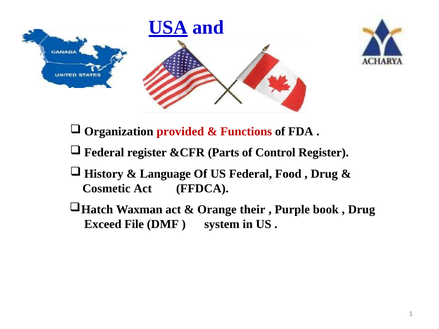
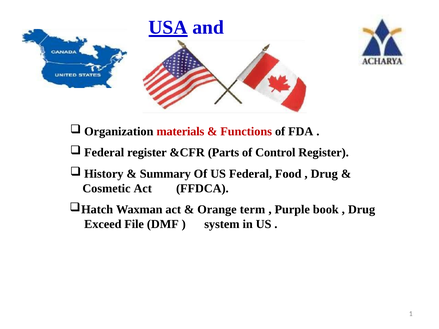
provided: provided -> materials
Language: Language -> Summary
their: their -> term
